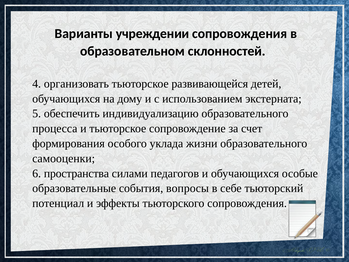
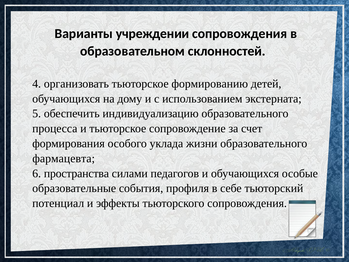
развивающейся: развивающейся -> формированию
самооценки: самооценки -> фармацевта
вопросы: вопросы -> профиля
